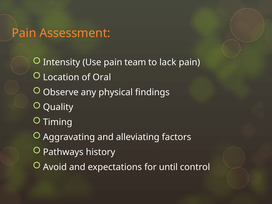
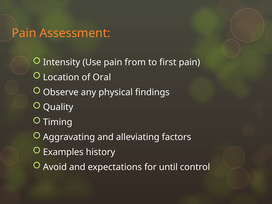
team: team -> from
lack: lack -> first
Pathways: Pathways -> Examples
